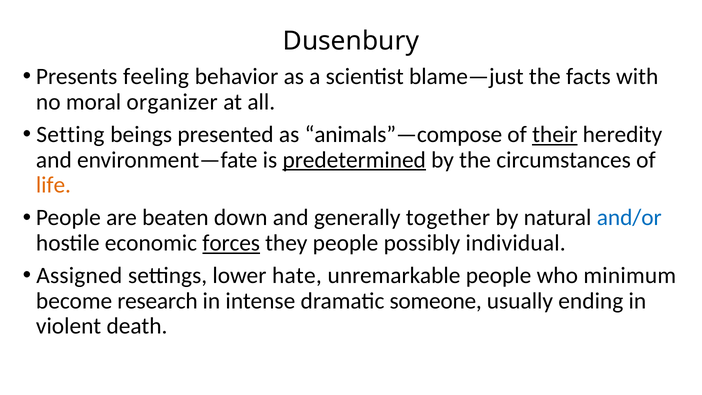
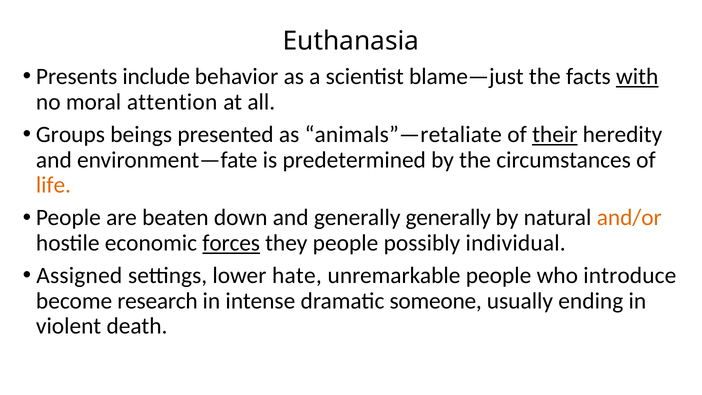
Dusenbury: Dusenbury -> Euthanasia
feeling: feeling -> include
with underline: none -> present
organizer: organizer -> attention
Setting: Setting -> Groups
animals”—compose: animals”—compose -> animals”—retaliate
predetermined underline: present -> none
generally together: together -> generally
and/or colour: blue -> orange
minimum: minimum -> introduce
